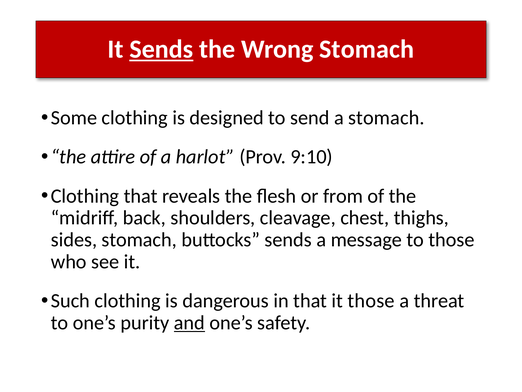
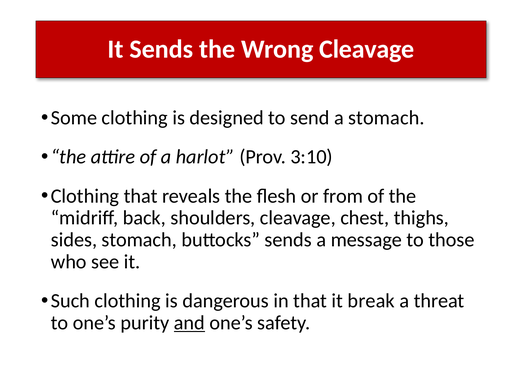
Sends at (161, 49) underline: present -> none
Wrong Stomach: Stomach -> Cleavage
9:10: 9:10 -> 3:10
it those: those -> break
